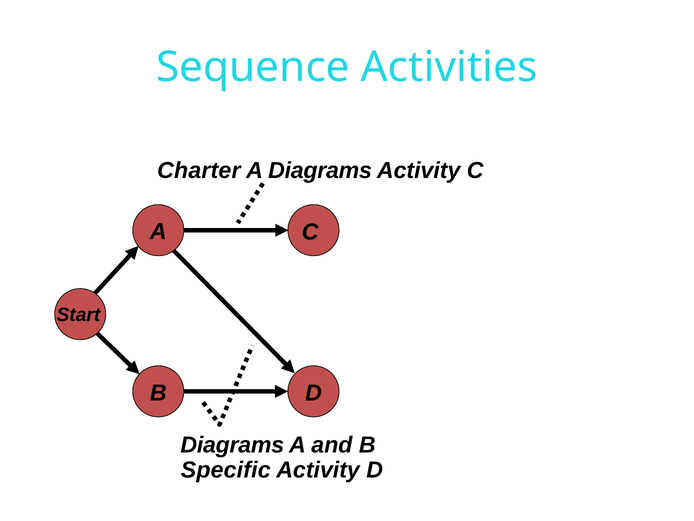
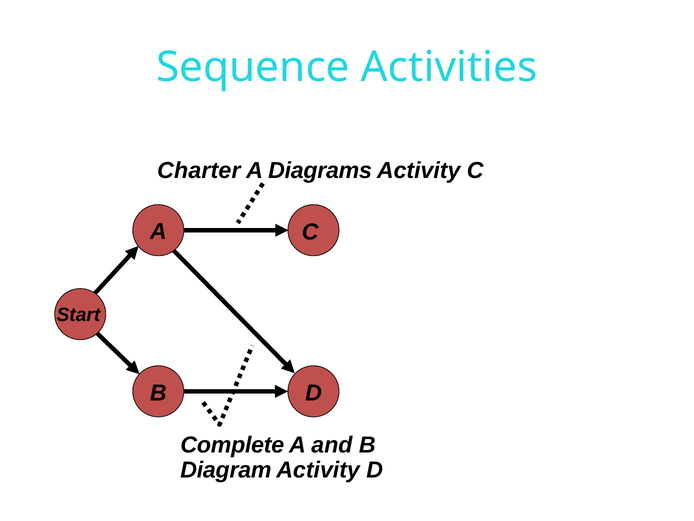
Diagrams at (232, 445): Diagrams -> Complete
Specific: Specific -> Diagram
